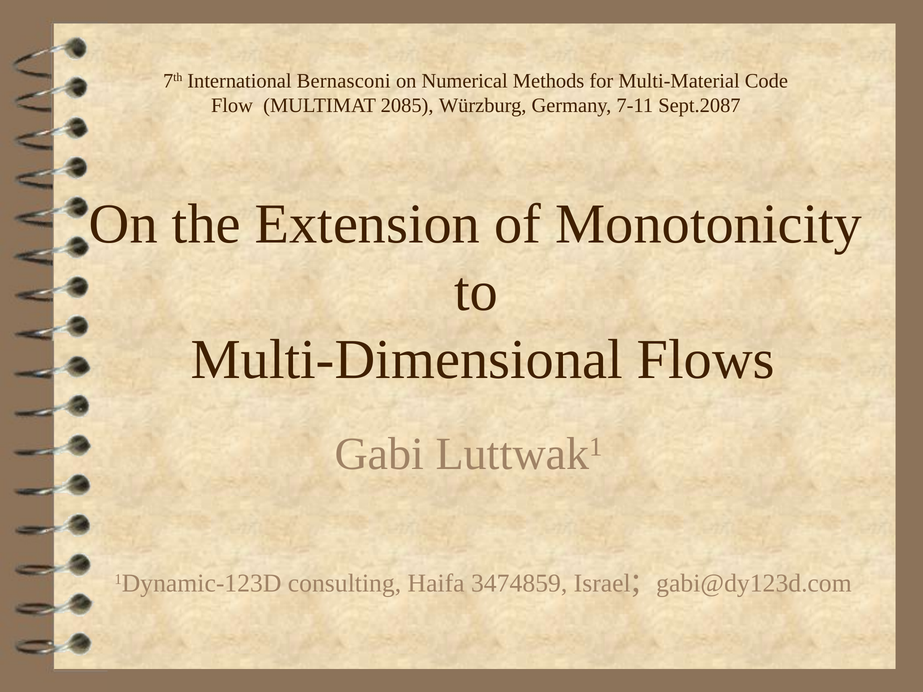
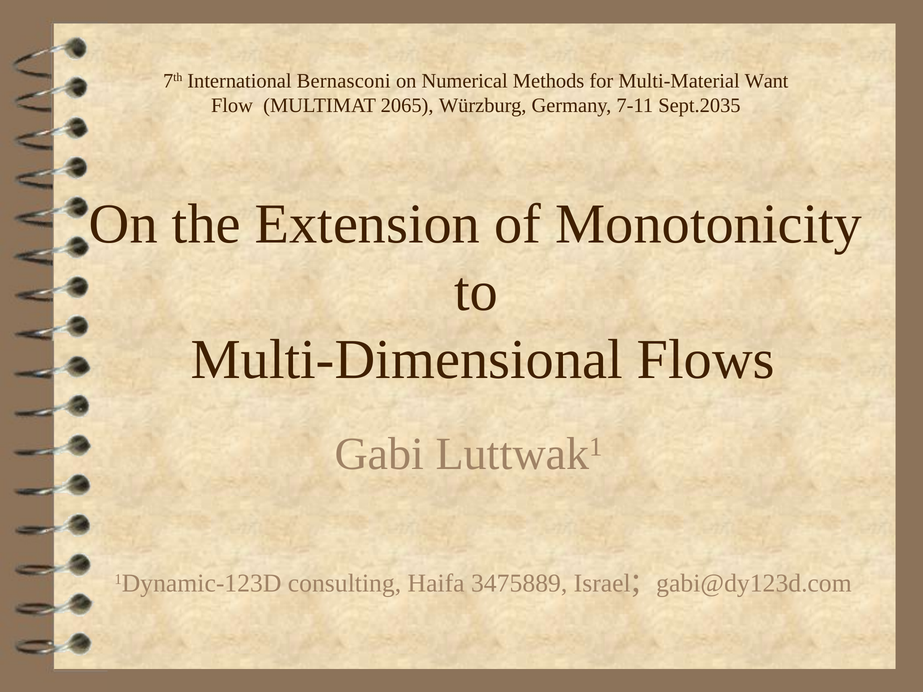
Code: Code -> Want
2085: 2085 -> 2065
Sept.2087: Sept.2087 -> Sept.2035
3474859: 3474859 -> 3475889
